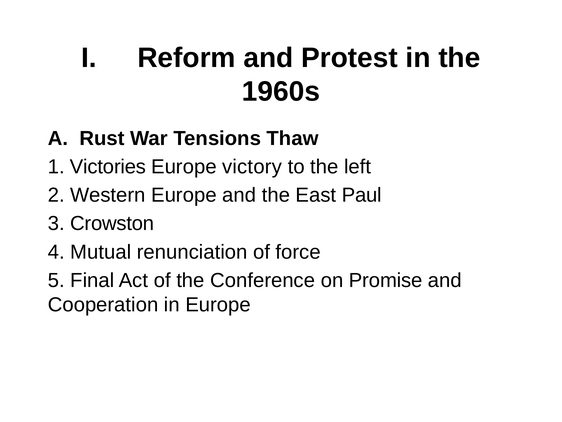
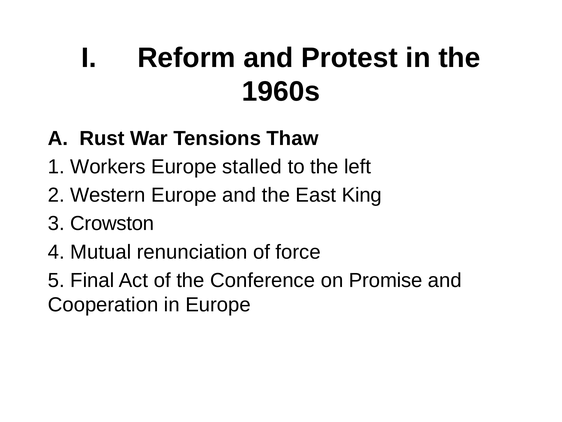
Victories: Victories -> Workers
victory: victory -> stalled
Paul: Paul -> King
